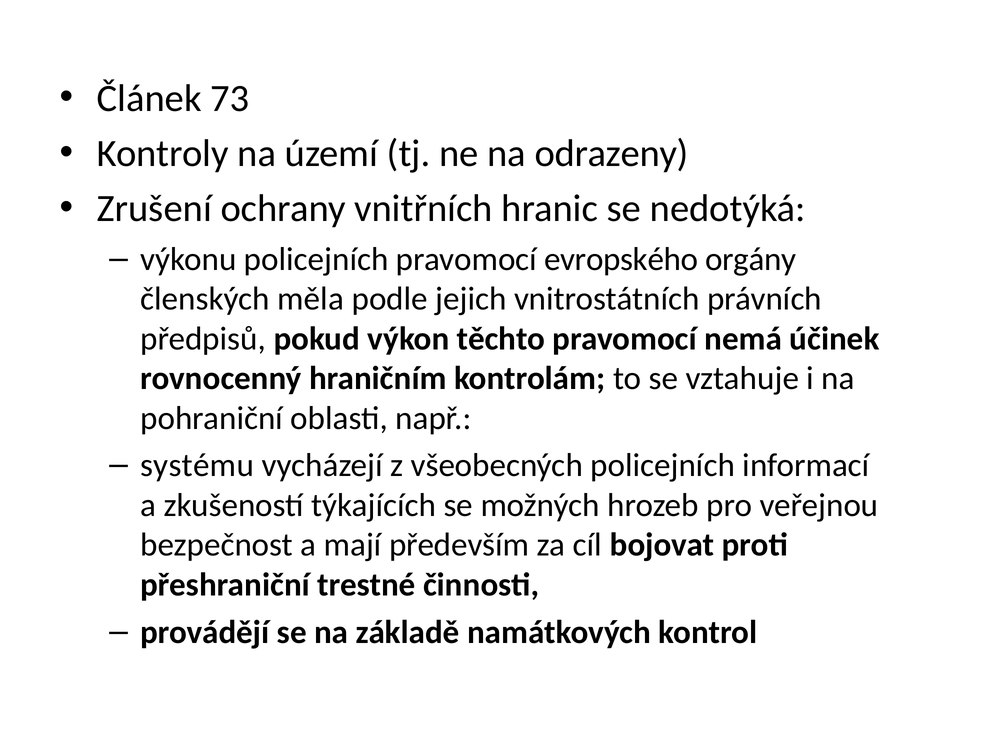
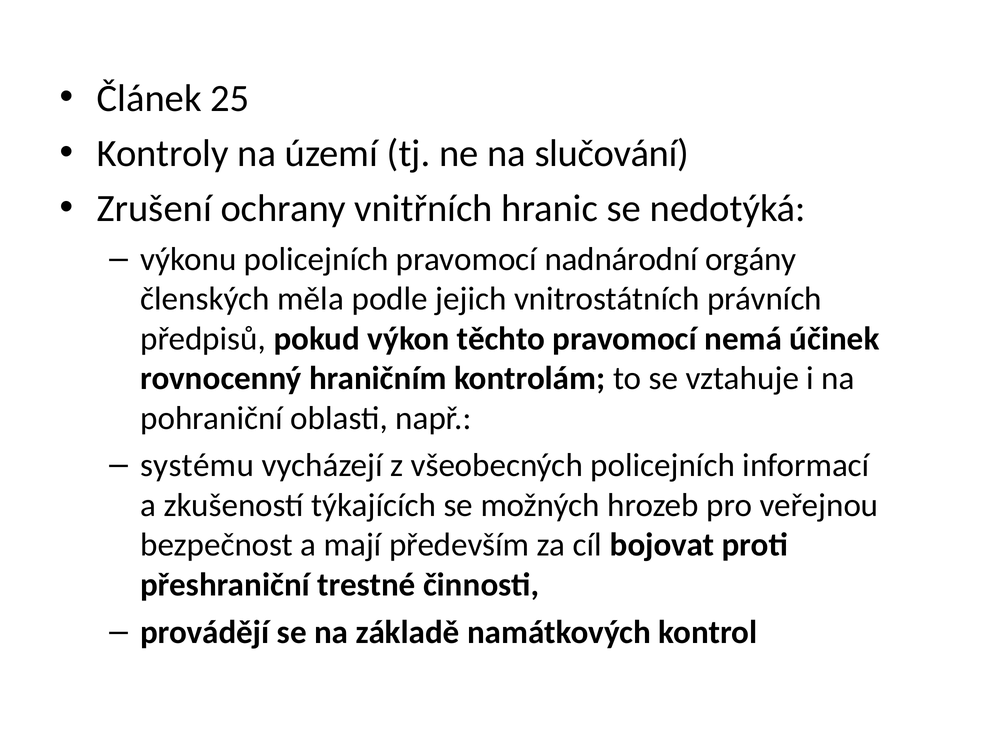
73: 73 -> 25
odrazeny: odrazeny -> slučování
evropského: evropského -> nadnárodní
